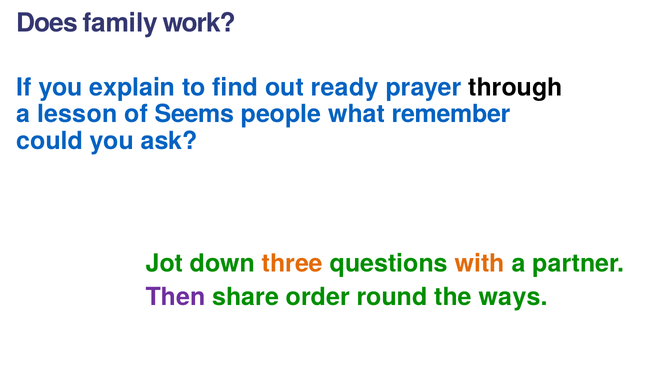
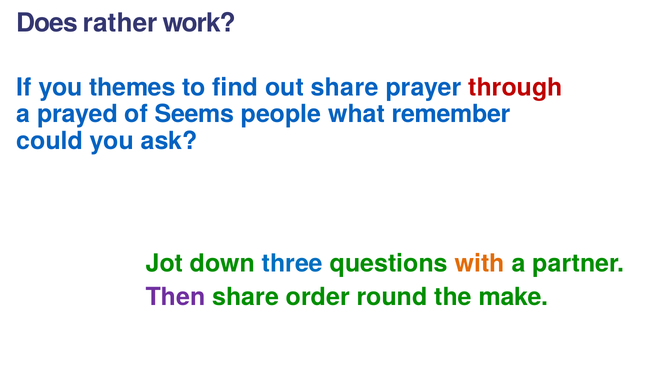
family: family -> rather
explain: explain -> themes
out ready: ready -> share
through colour: black -> red
lesson: lesson -> prayed
three colour: orange -> blue
ways: ways -> make
